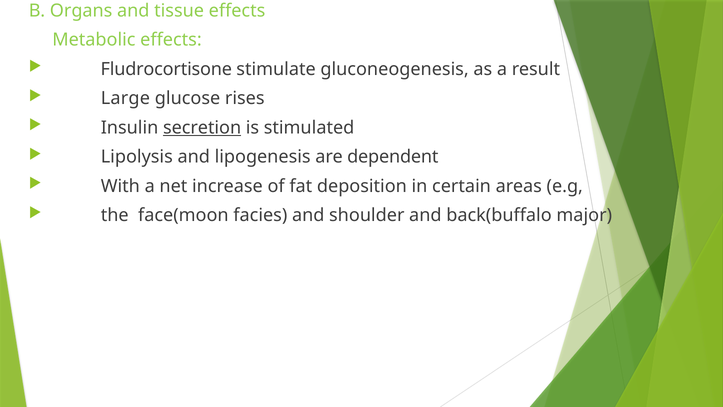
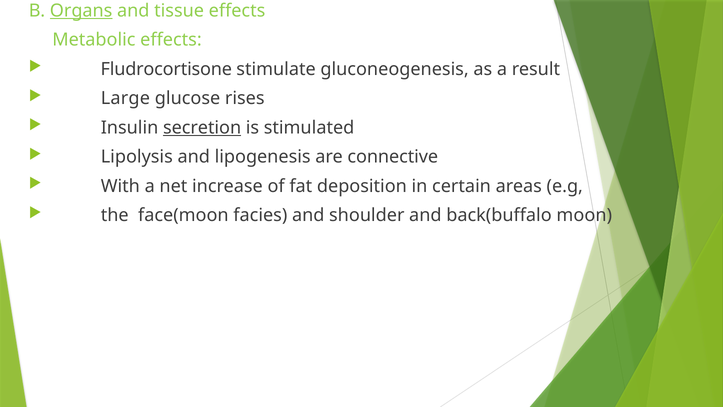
Organs underline: none -> present
dependent: dependent -> connective
major: major -> moon
